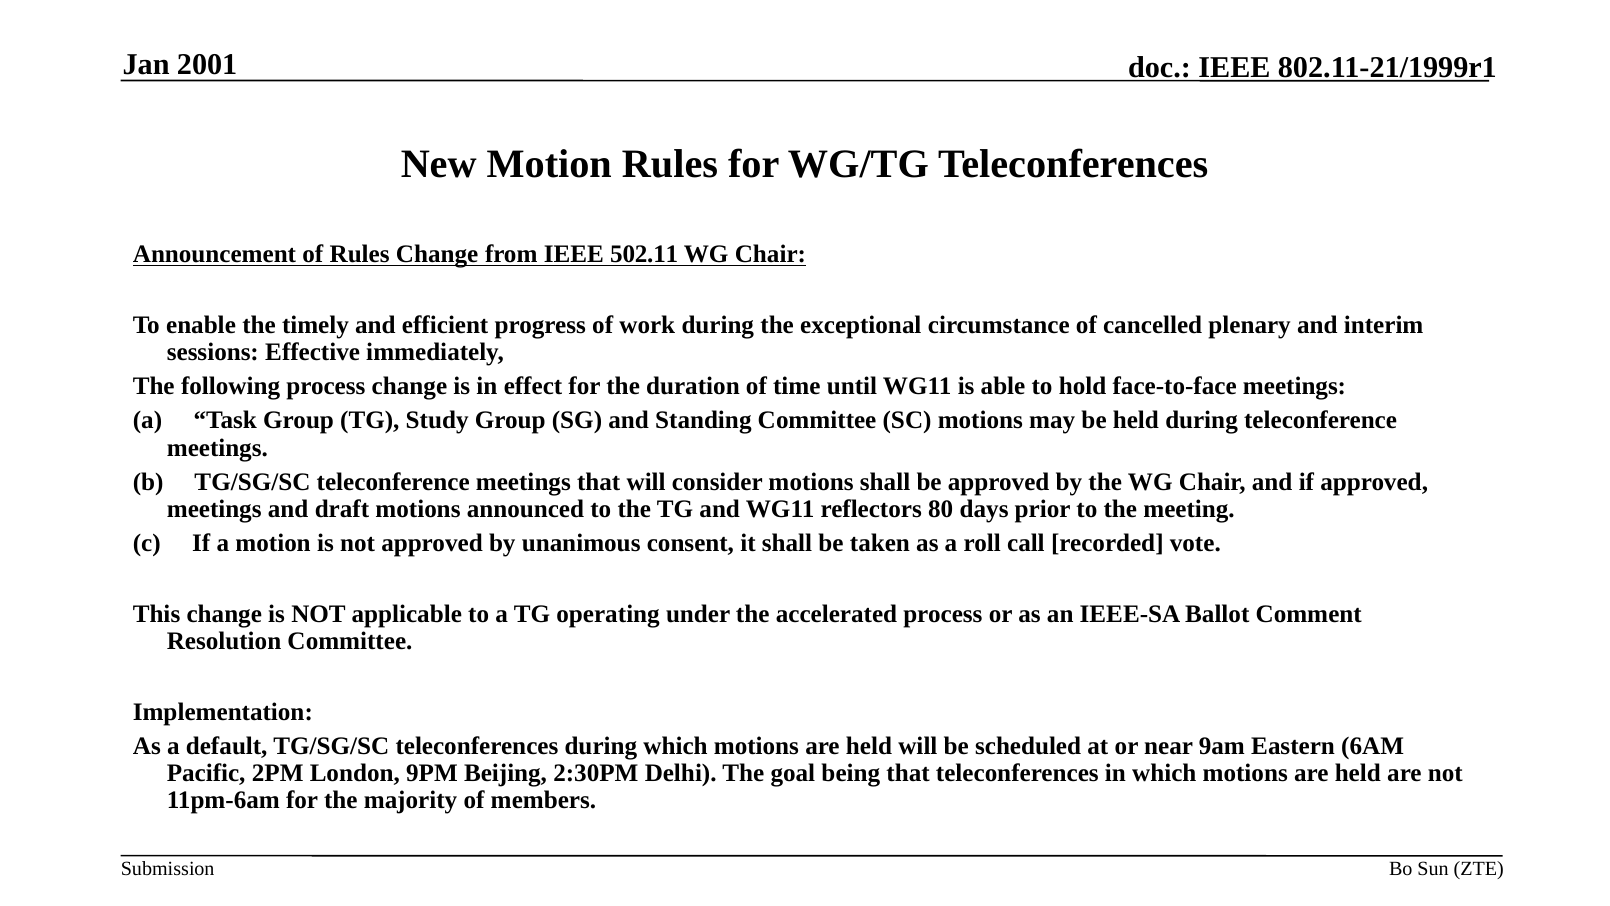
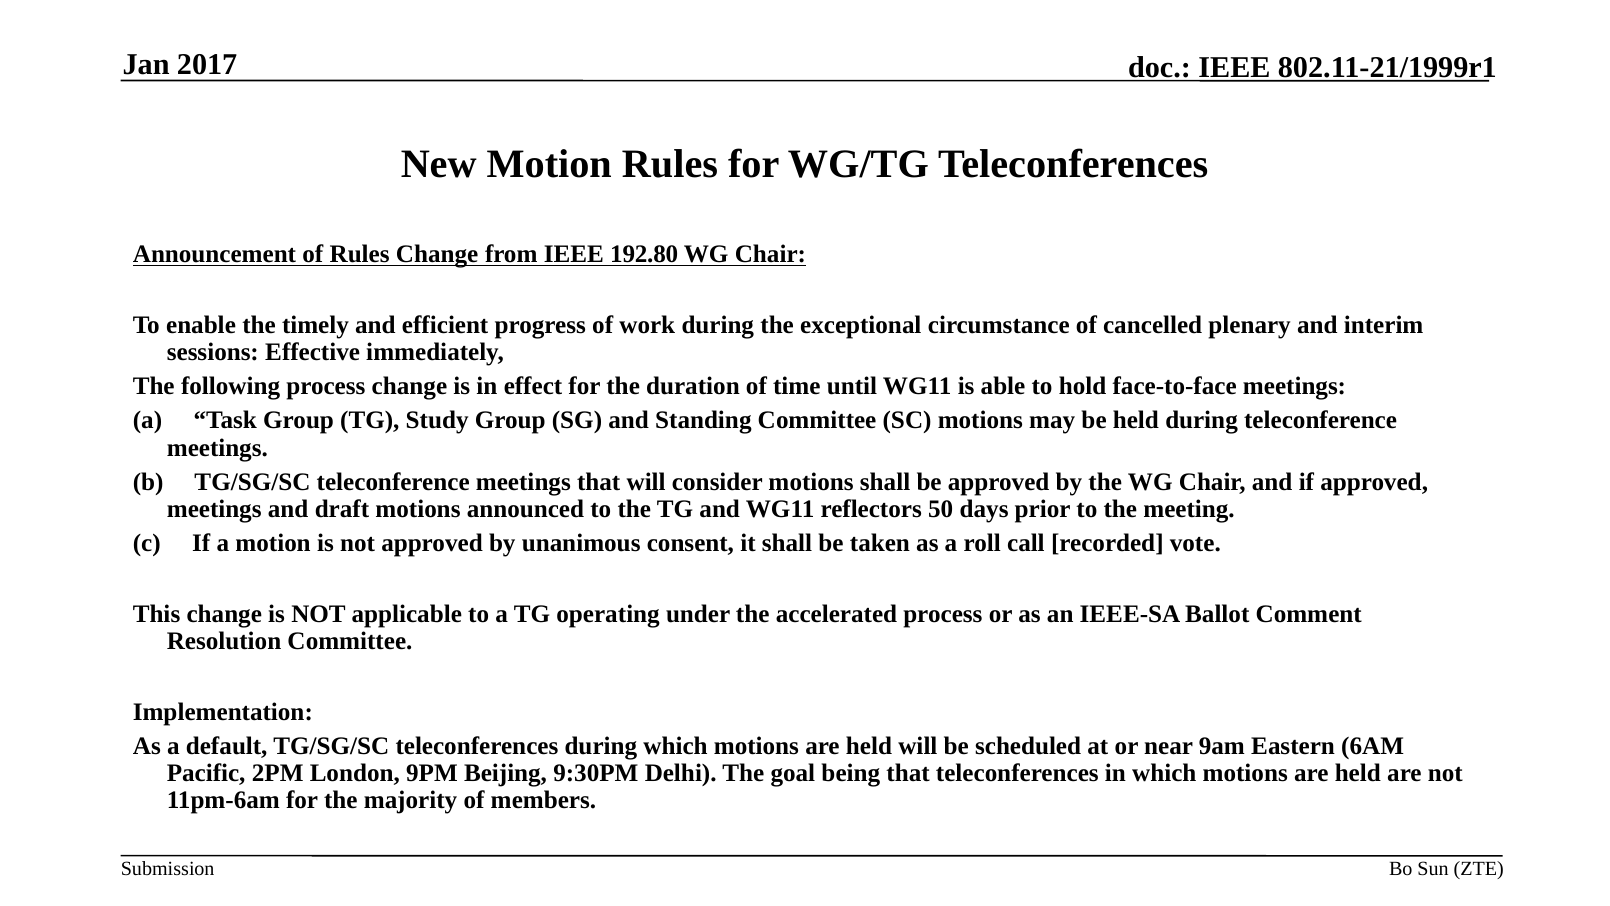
2001: 2001 -> 2017
502.11: 502.11 -> 192.80
80: 80 -> 50
2:30PM: 2:30PM -> 9:30PM
